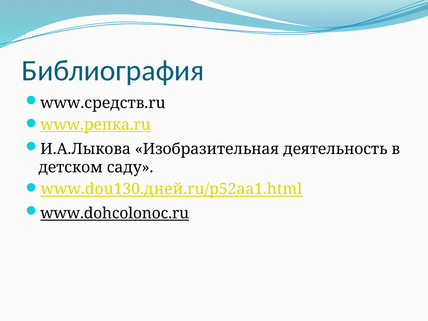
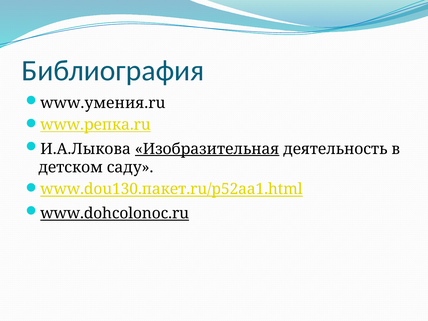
www.средств.ru: www.средств.ru -> www.умения.ru
Изобразительная underline: none -> present
www.dou130.дней.ru/p52aa1.html: www.dou130.дней.ru/p52aa1.html -> www.dou130.пакет.ru/p52aa1.html
